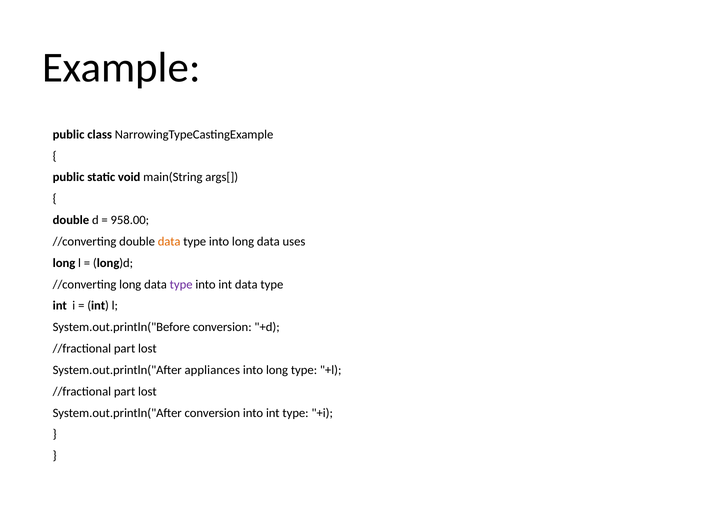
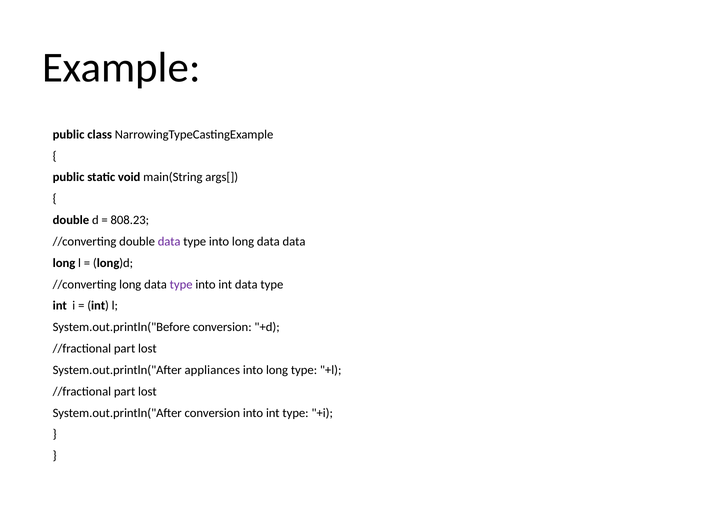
958.00: 958.00 -> 808.23
data at (169, 242) colour: orange -> purple
data uses: uses -> data
